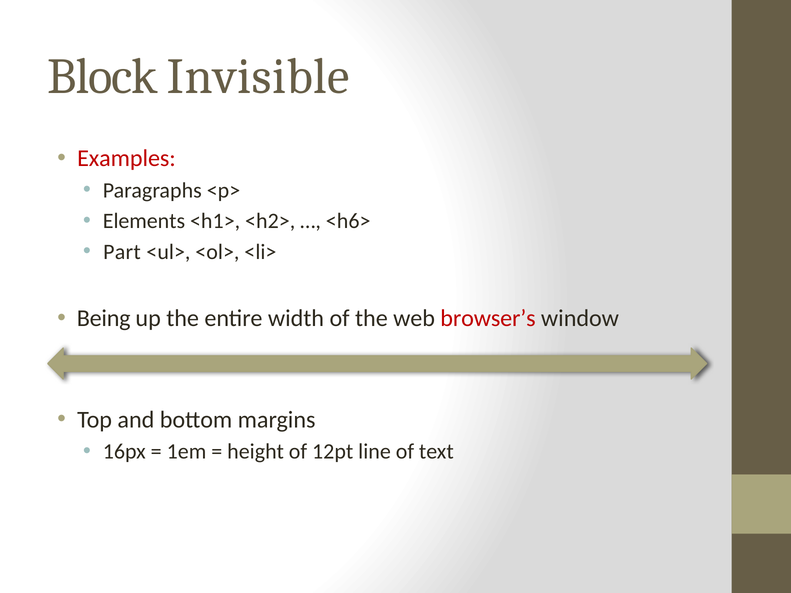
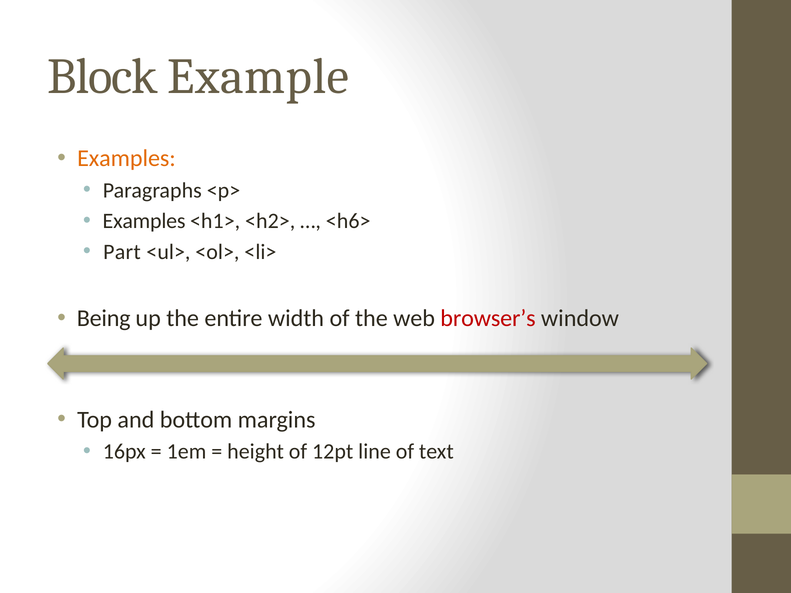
Invisible: Invisible -> Example
Examples at (126, 159) colour: red -> orange
Elements at (144, 221): Elements -> Examples
